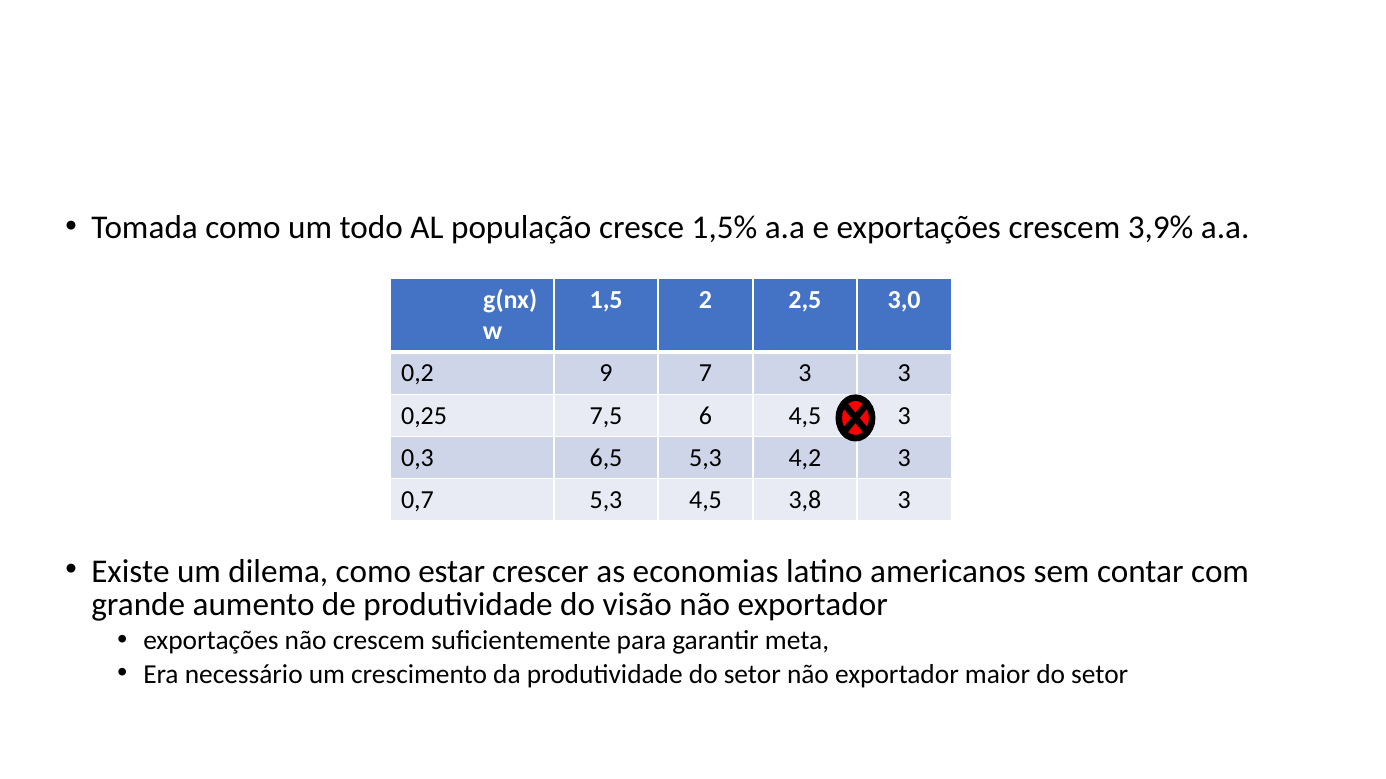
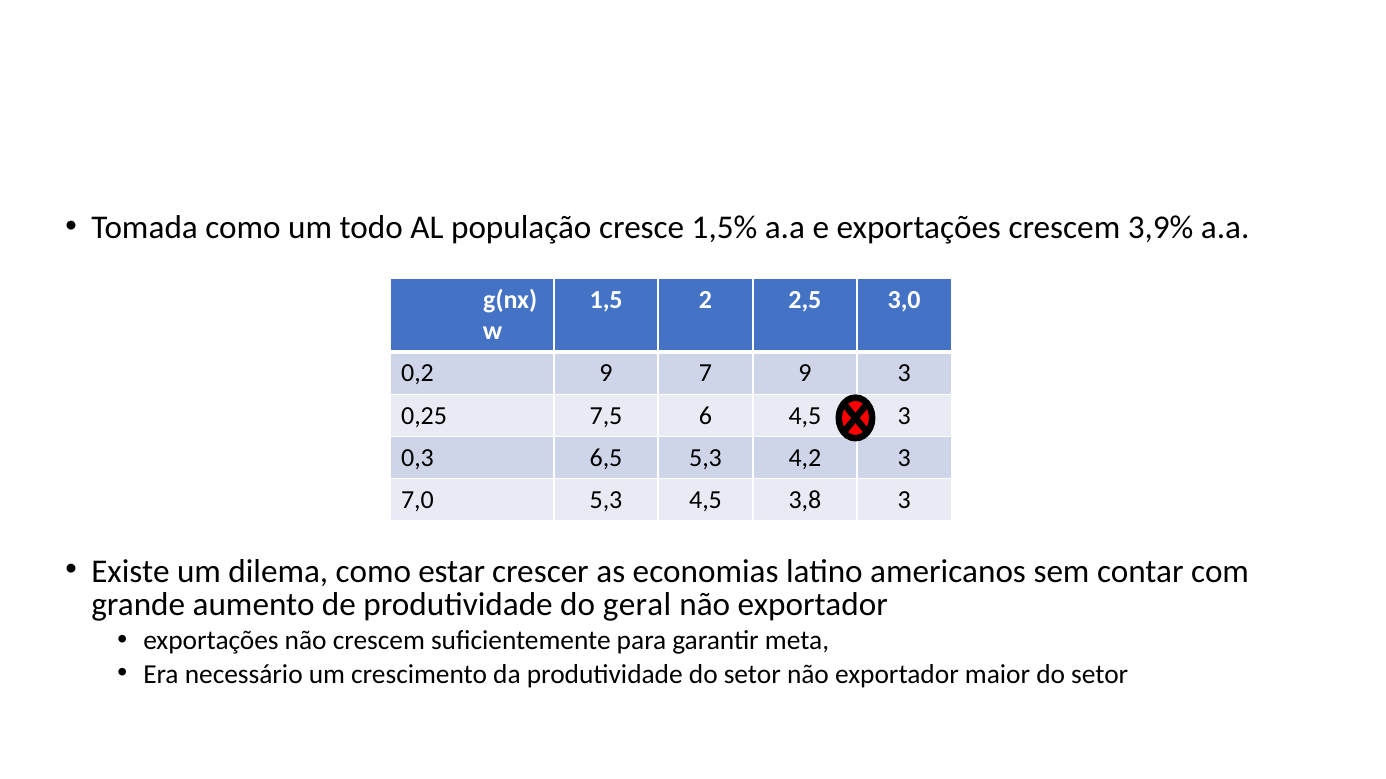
7 3: 3 -> 9
0,7: 0,7 -> 7,0
visão: visão -> geral
